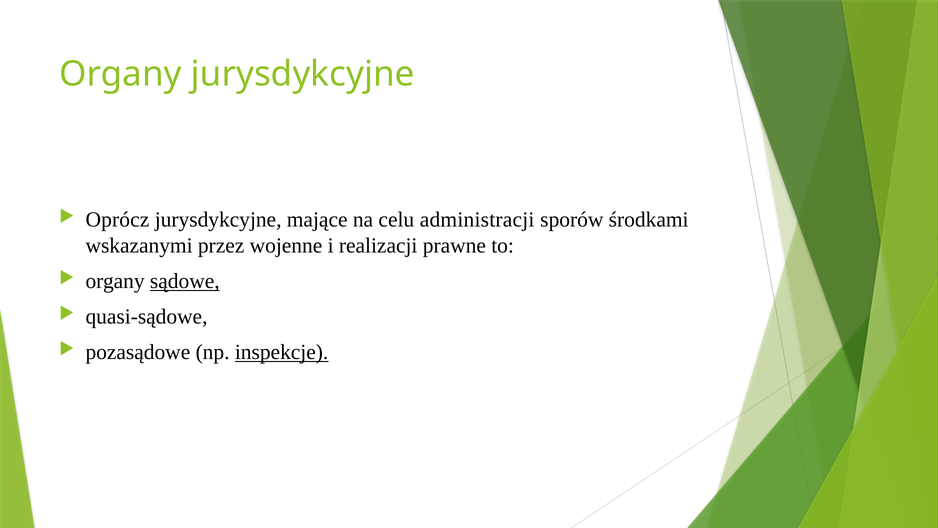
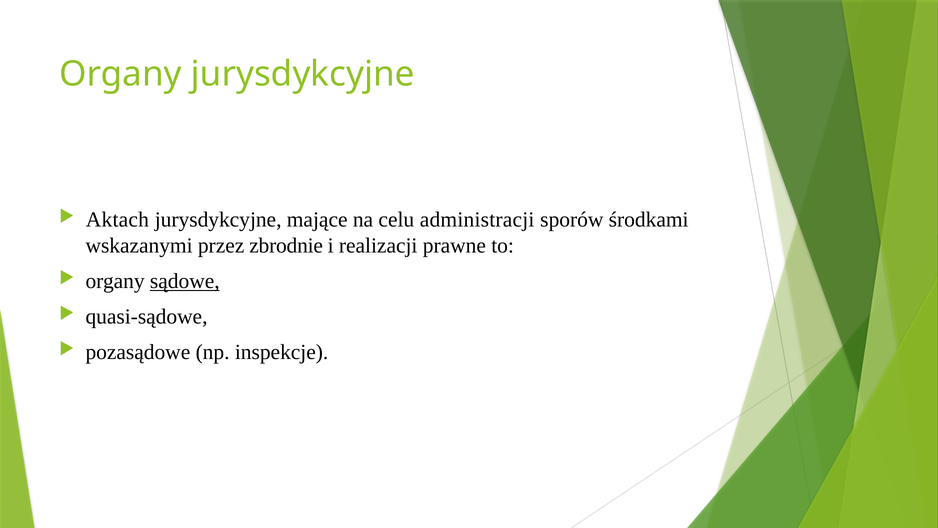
Oprócz: Oprócz -> Aktach
wojenne: wojenne -> zbrodnie
inspekcje underline: present -> none
